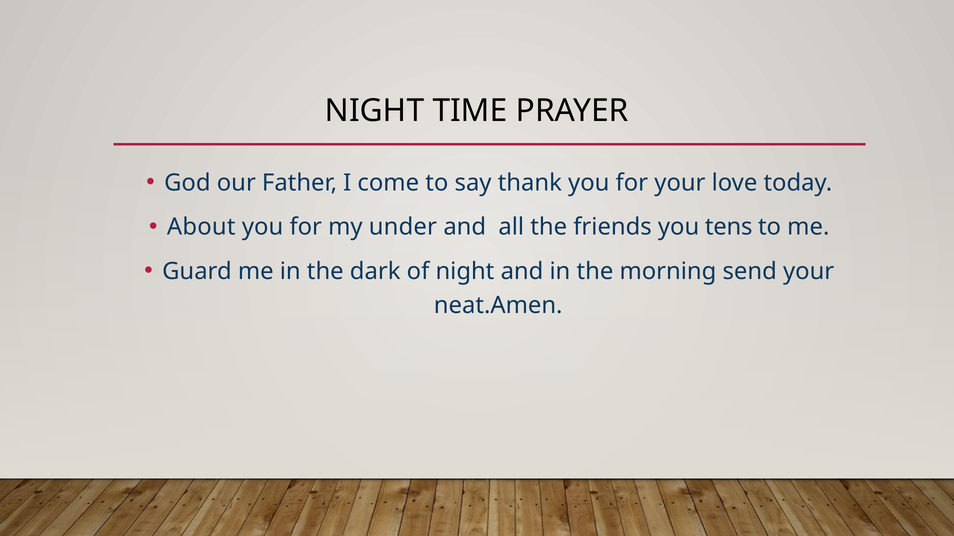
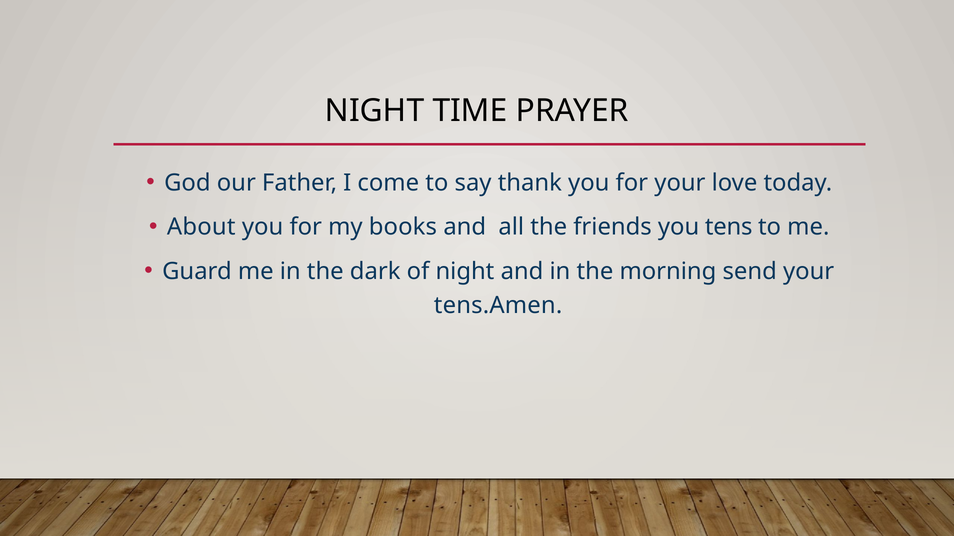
under: under -> books
neat.Amen: neat.Amen -> tens.Amen
